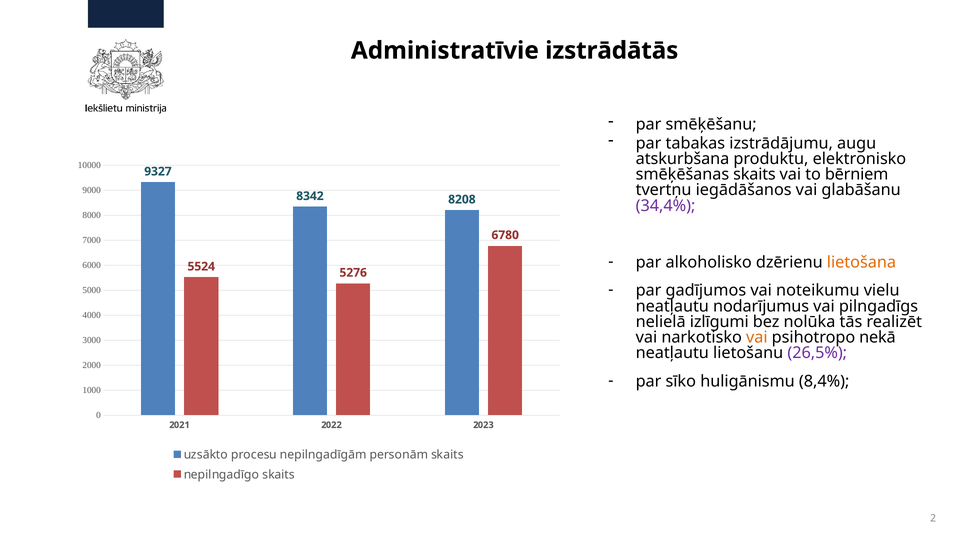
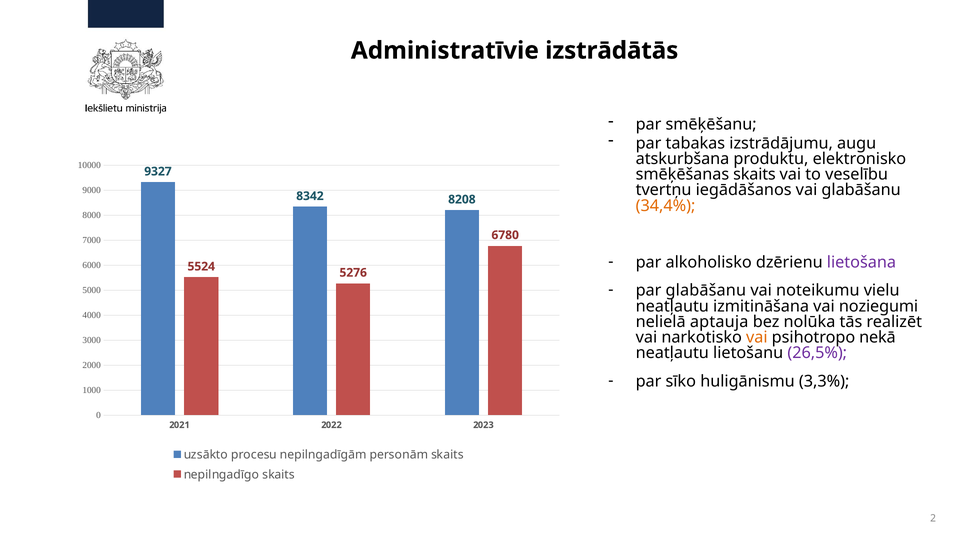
bērniem: bērniem -> veselību
34,4% colour: purple -> orange
lietošana colour: orange -> purple
par gadījumos: gadījumos -> glabāšanu
nodarījumus: nodarījumus -> izmitināšana
pilngadīgs: pilngadīgs -> noziegumi
izlīgumi: izlīgumi -> aptauja
8,4%: 8,4% -> 3,3%
